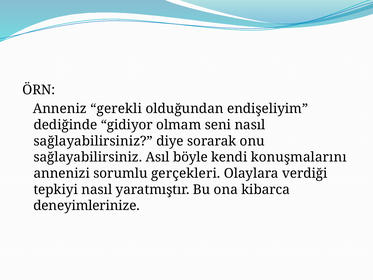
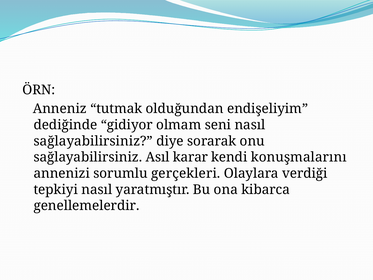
gerekli: gerekli -> tutmak
böyle: böyle -> karar
deneyimlerinize: deneyimlerinize -> genellemelerdir
